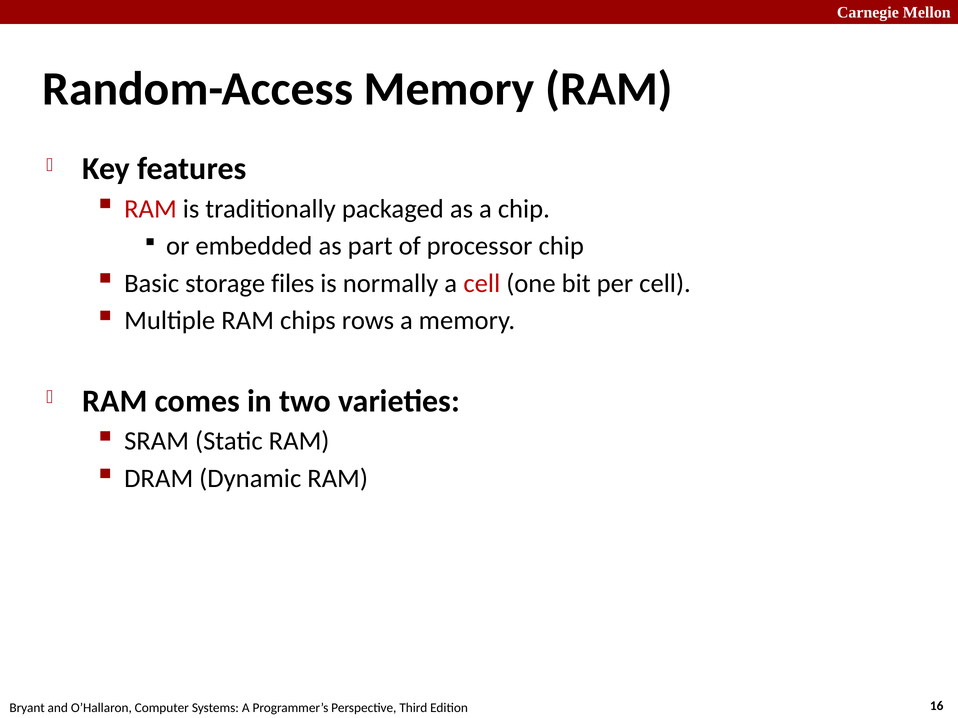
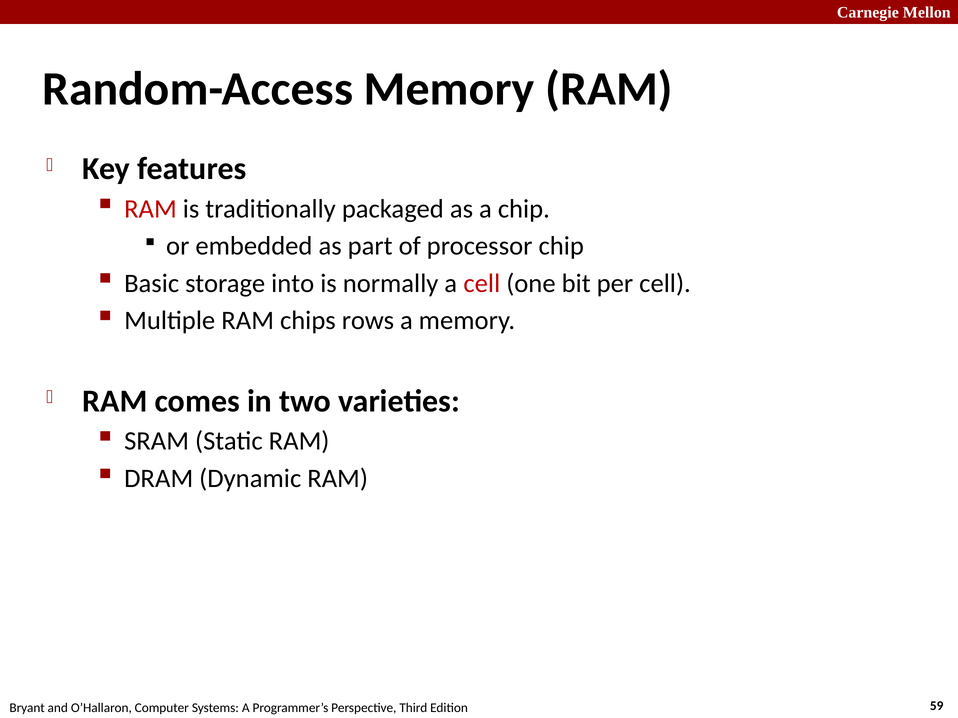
files: files -> into
16: 16 -> 59
